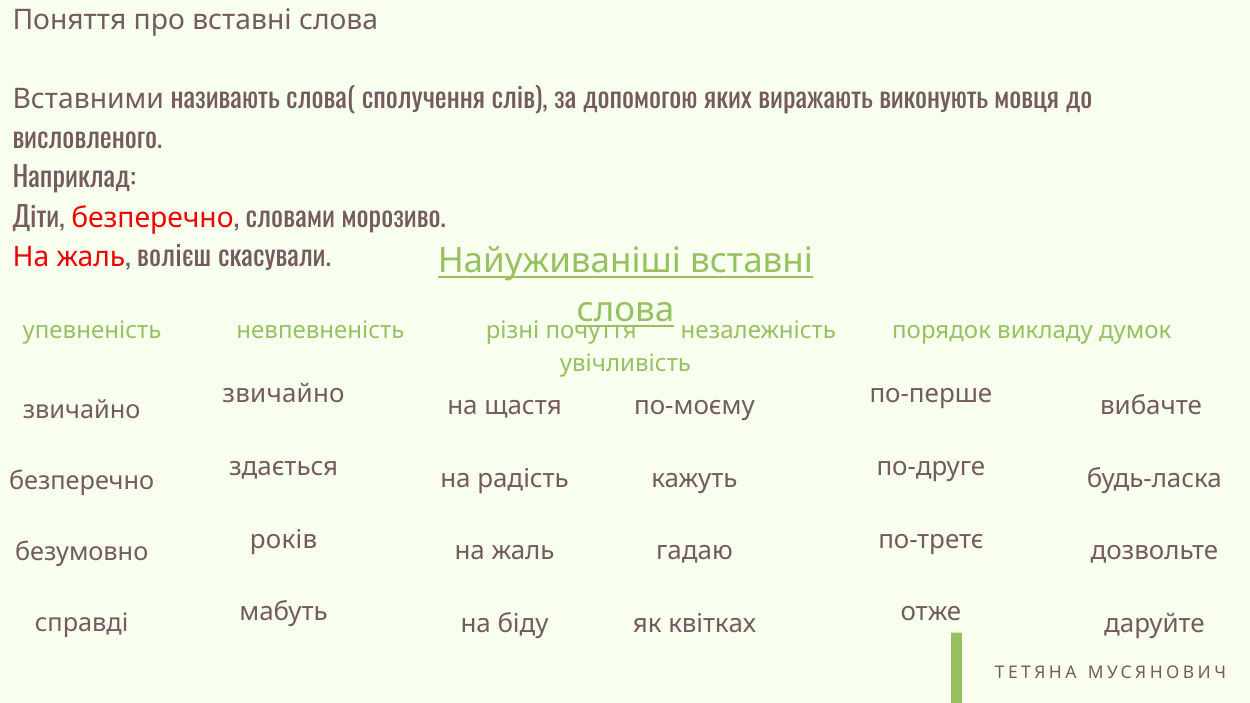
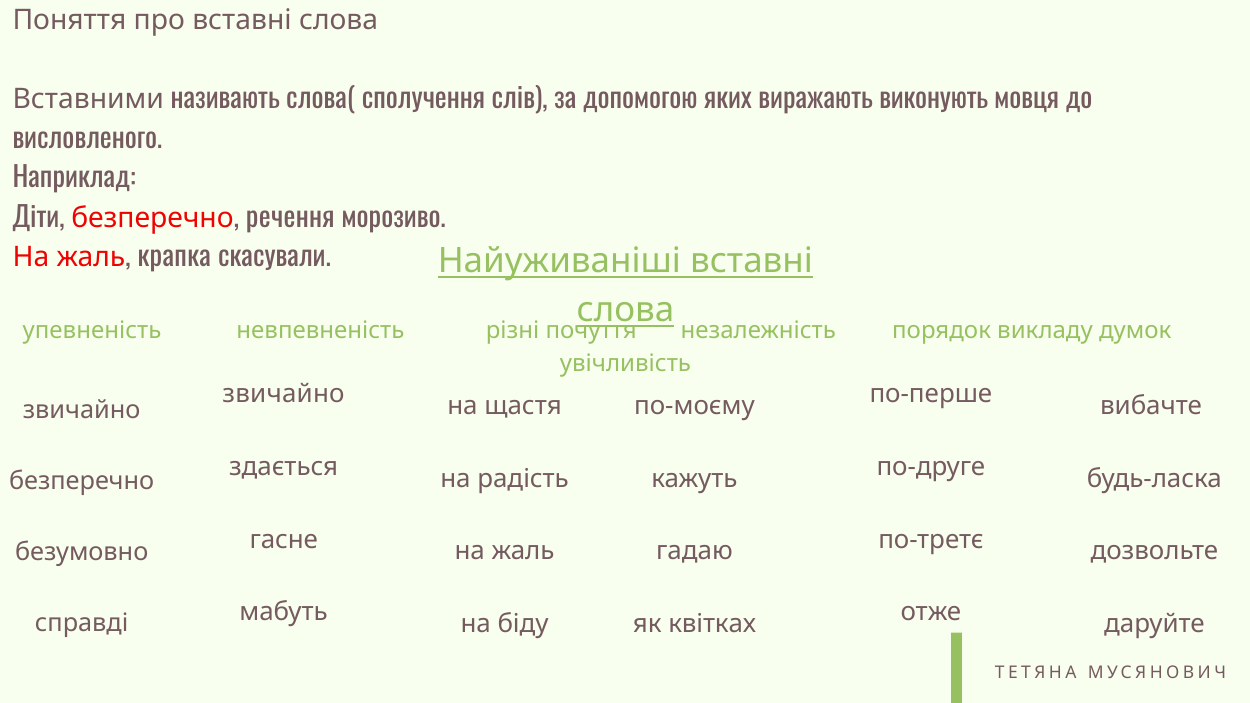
словами: словами -> речення
волієш: волієш -> крапка
років: років -> гасне
